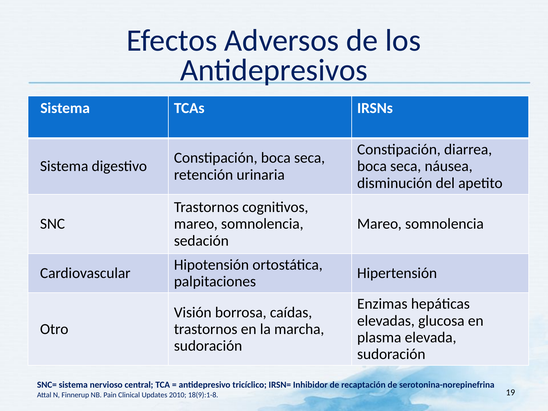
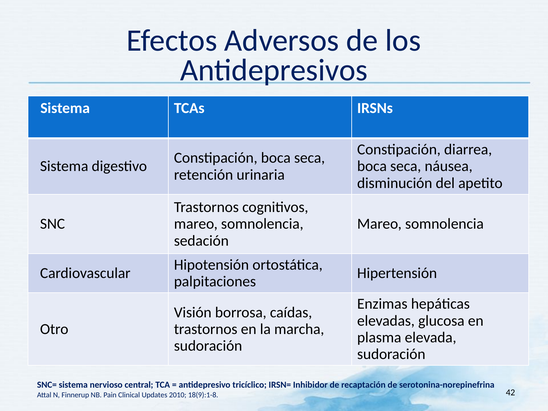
19: 19 -> 42
